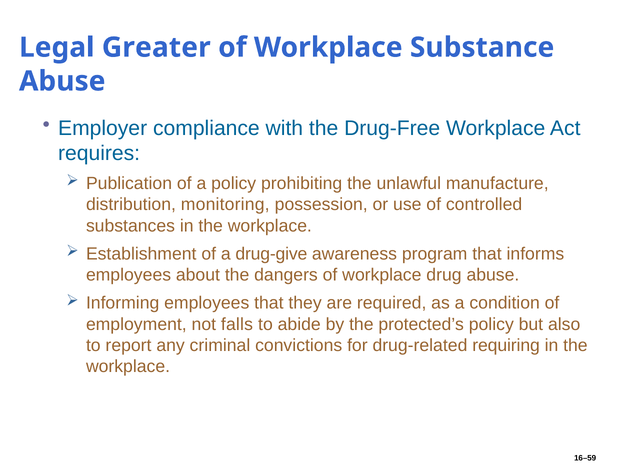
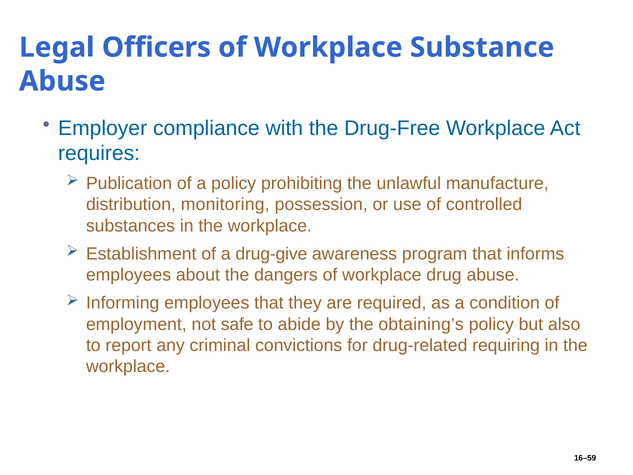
Greater: Greater -> Officers
falls: falls -> safe
protected’s: protected’s -> obtaining’s
